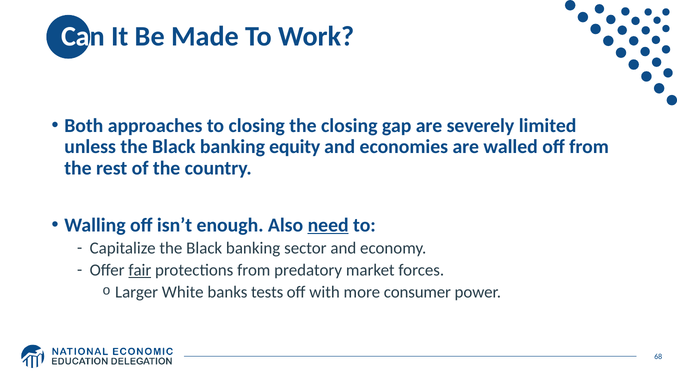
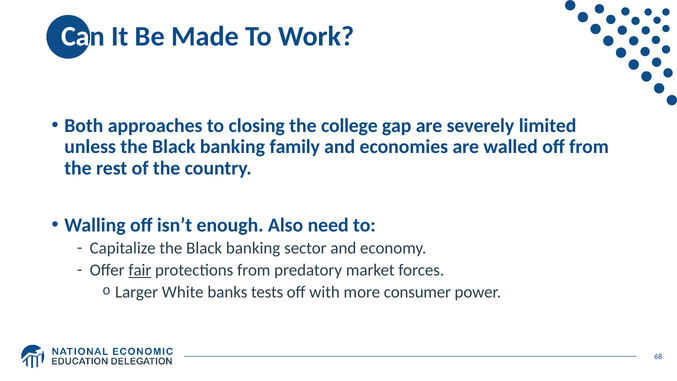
the closing: closing -> college
equity: equity -> family
need underline: present -> none
